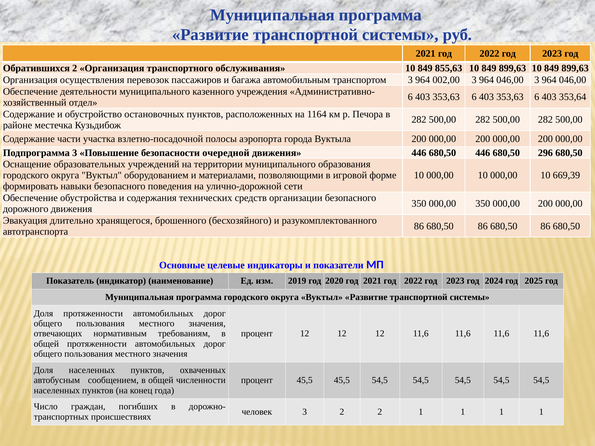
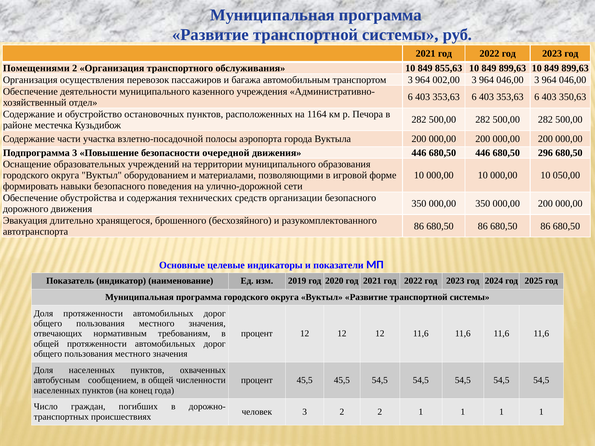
Обратившихся: Обратившихся -> Помещениями
353,64: 353,64 -> 350,63
669,39: 669,39 -> 050,00
